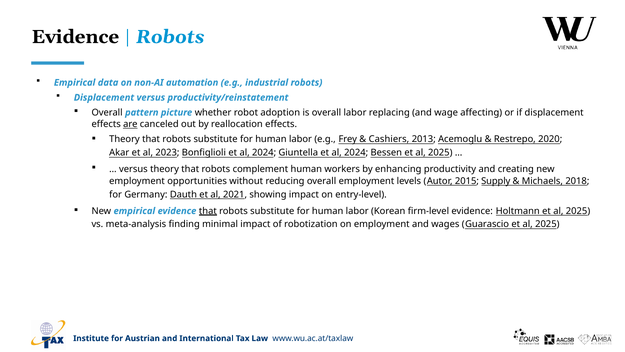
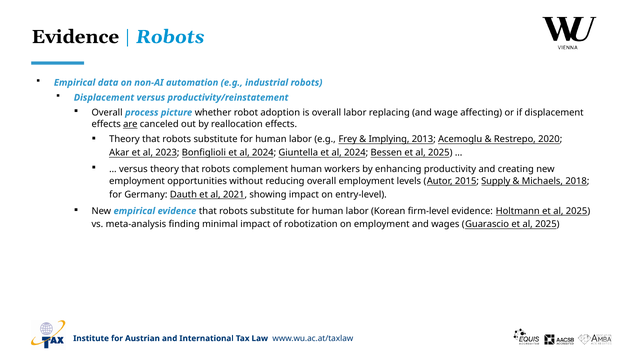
pattern: pattern -> process
Cashiers: Cashiers -> Implying
that at (208, 211) underline: present -> none
